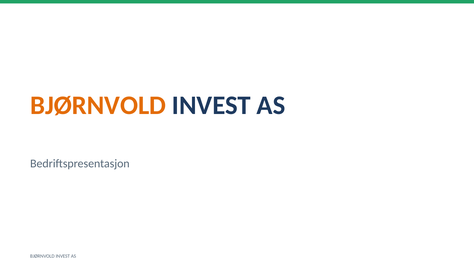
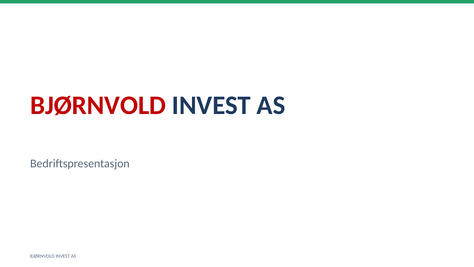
BJØRNVOLD at (98, 105) colour: orange -> red
